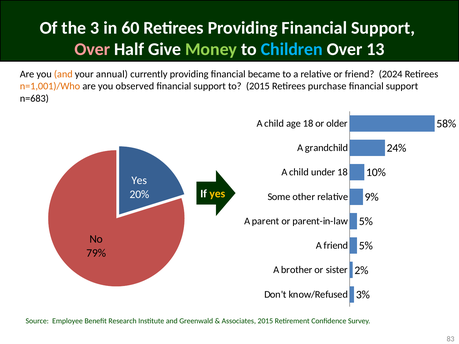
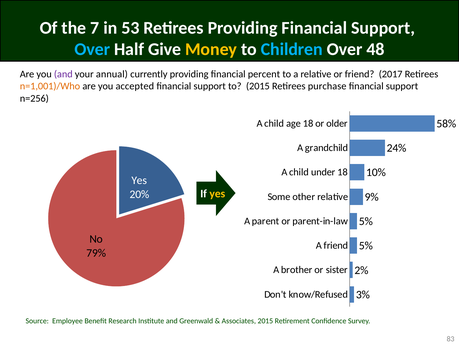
3: 3 -> 7
60: 60 -> 53
Over at (92, 49) colour: pink -> light blue
Money colour: light green -> yellow
13: 13 -> 48
and at (63, 74) colour: orange -> purple
became: became -> percent
2024: 2024 -> 2017
observed: observed -> accepted
n=683: n=683 -> n=256
